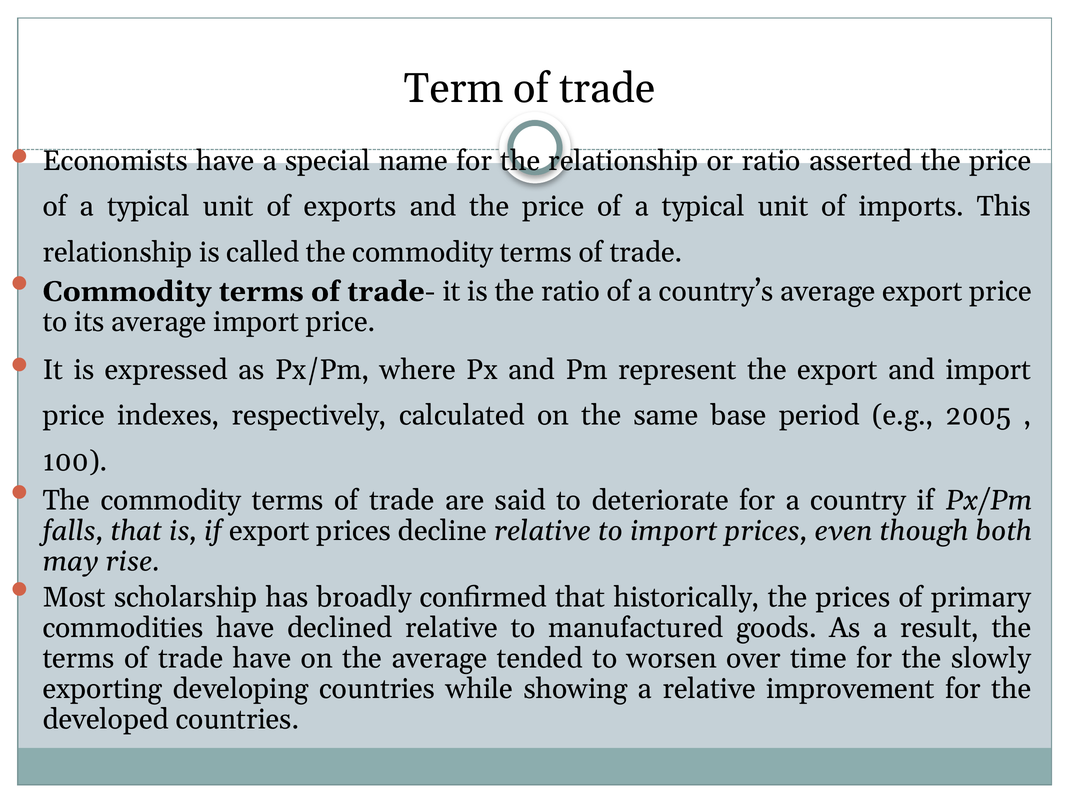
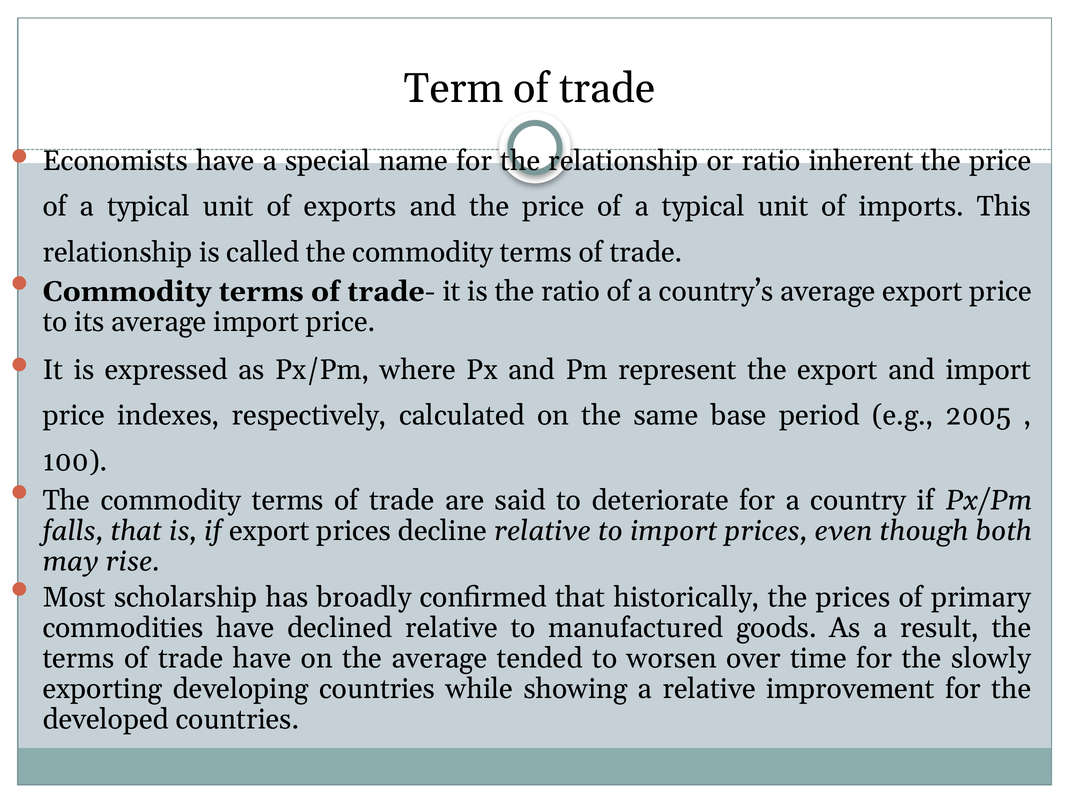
asserted: asserted -> inherent
